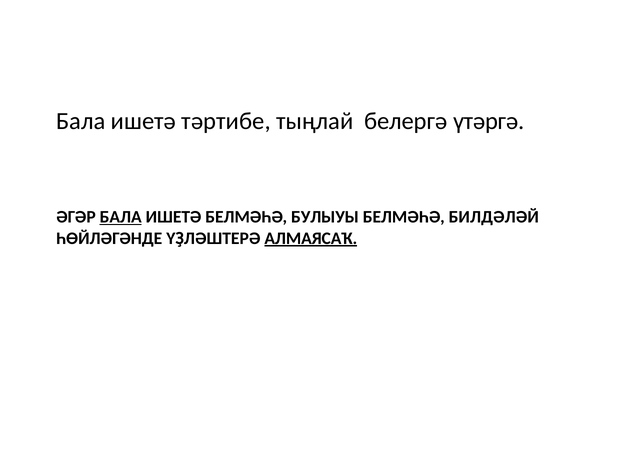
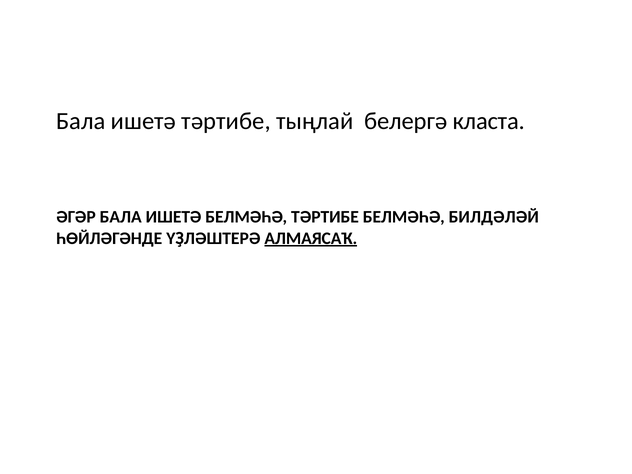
үтәргә: үтәргә -> класта
БАЛА at (121, 217) underline: present -> none
БЕЛМӘҺӘ БУЛЫУЫ: БУЛЫУЫ -> ТӘРТИБЕ
